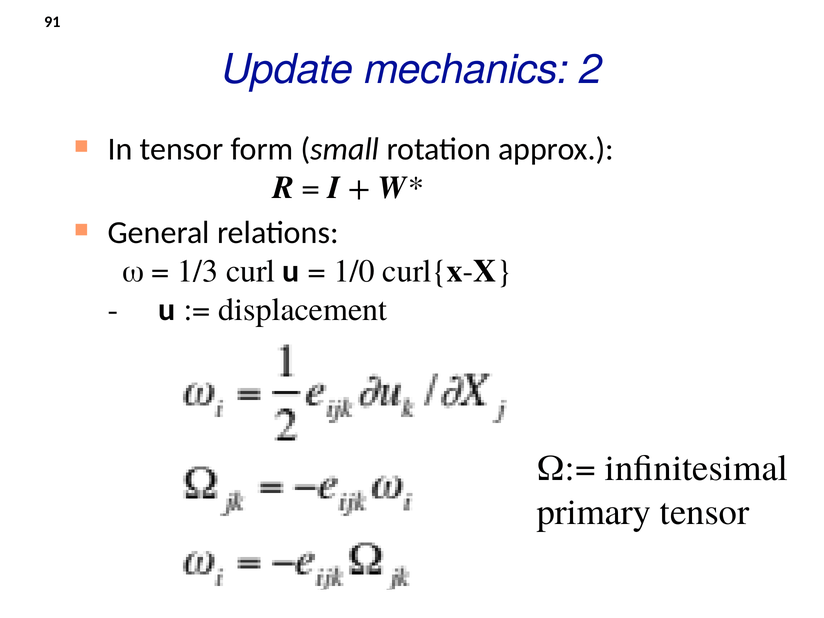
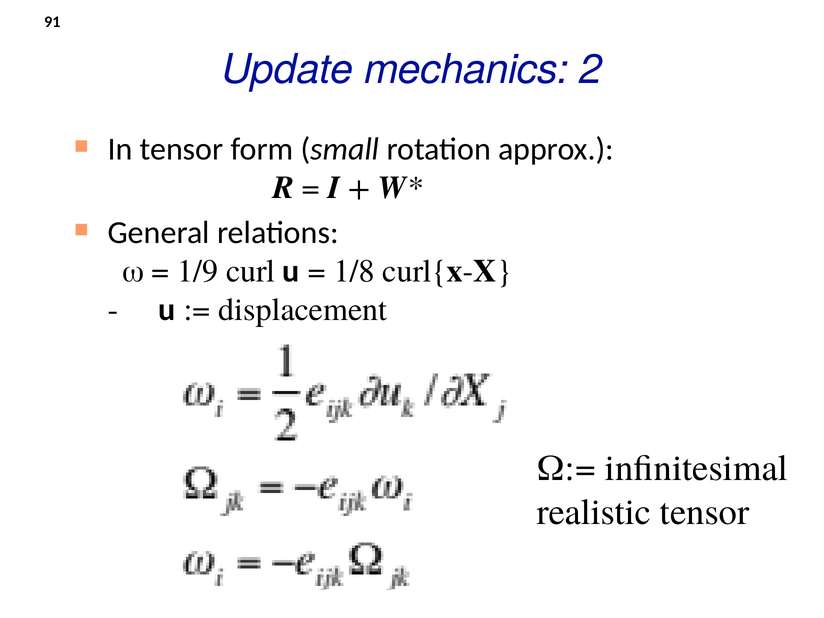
1/3: 1/3 -> 1/9
1/0: 1/0 -> 1/8
primary: primary -> realistic
